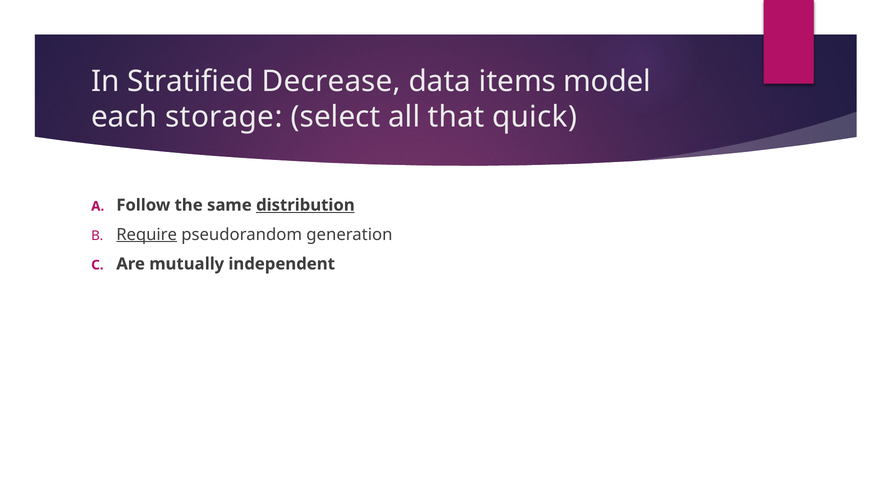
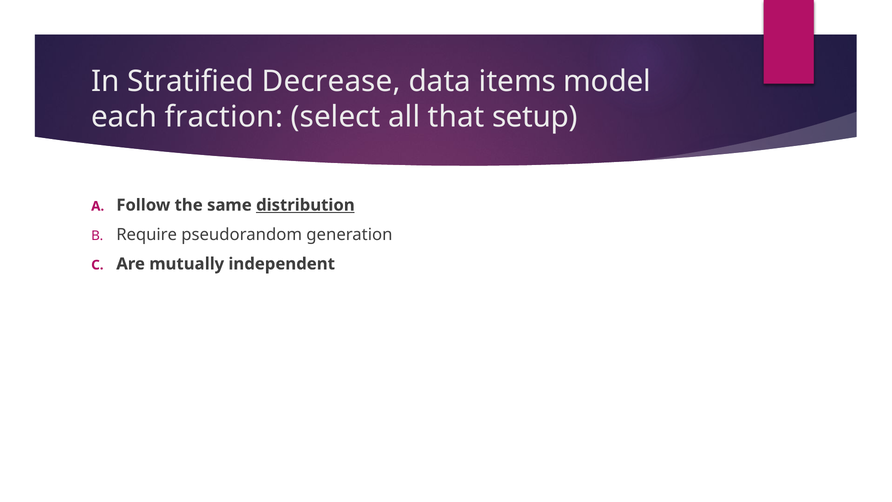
storage: storage -> fraction
quick: quick -> setup
Require underline: present -> none
